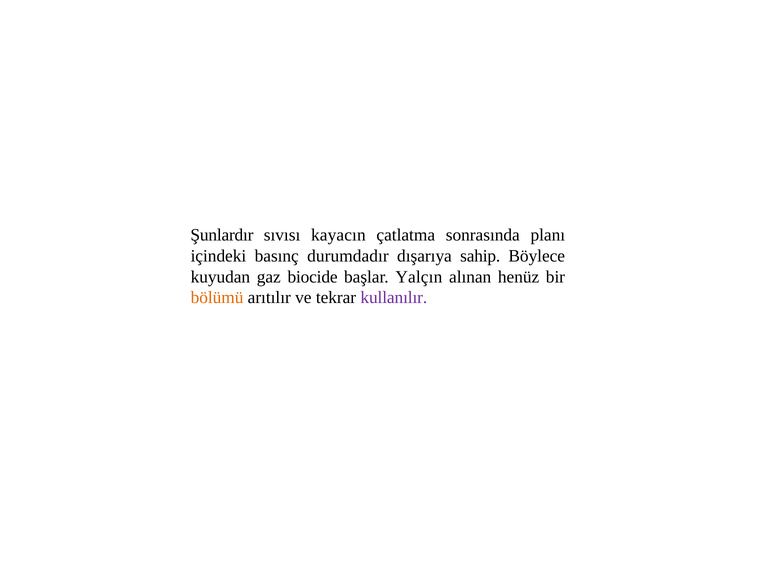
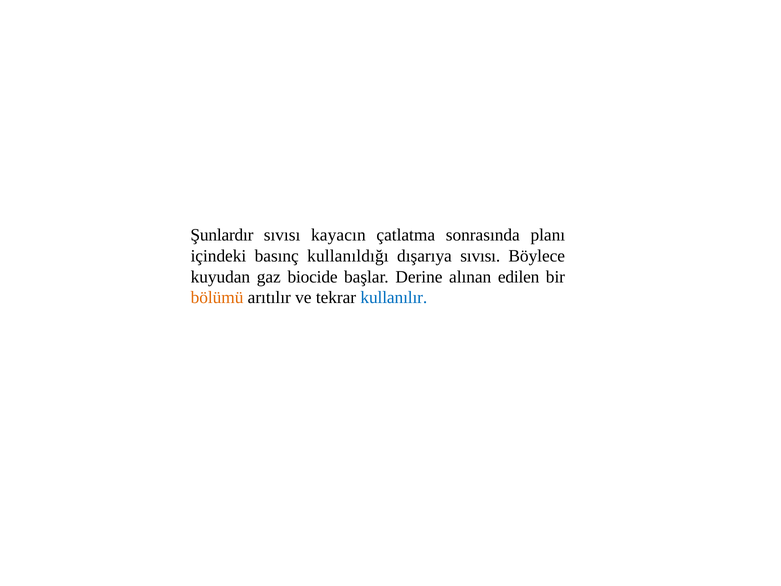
durumdadır: durumdadır -> kullanıldığı
dışarıya sahip: sahip -> sıvısı
Yalçın: Yalçın -> Derine
henüz: henüz -> edilen
kullanılır colour: purple -> blue
